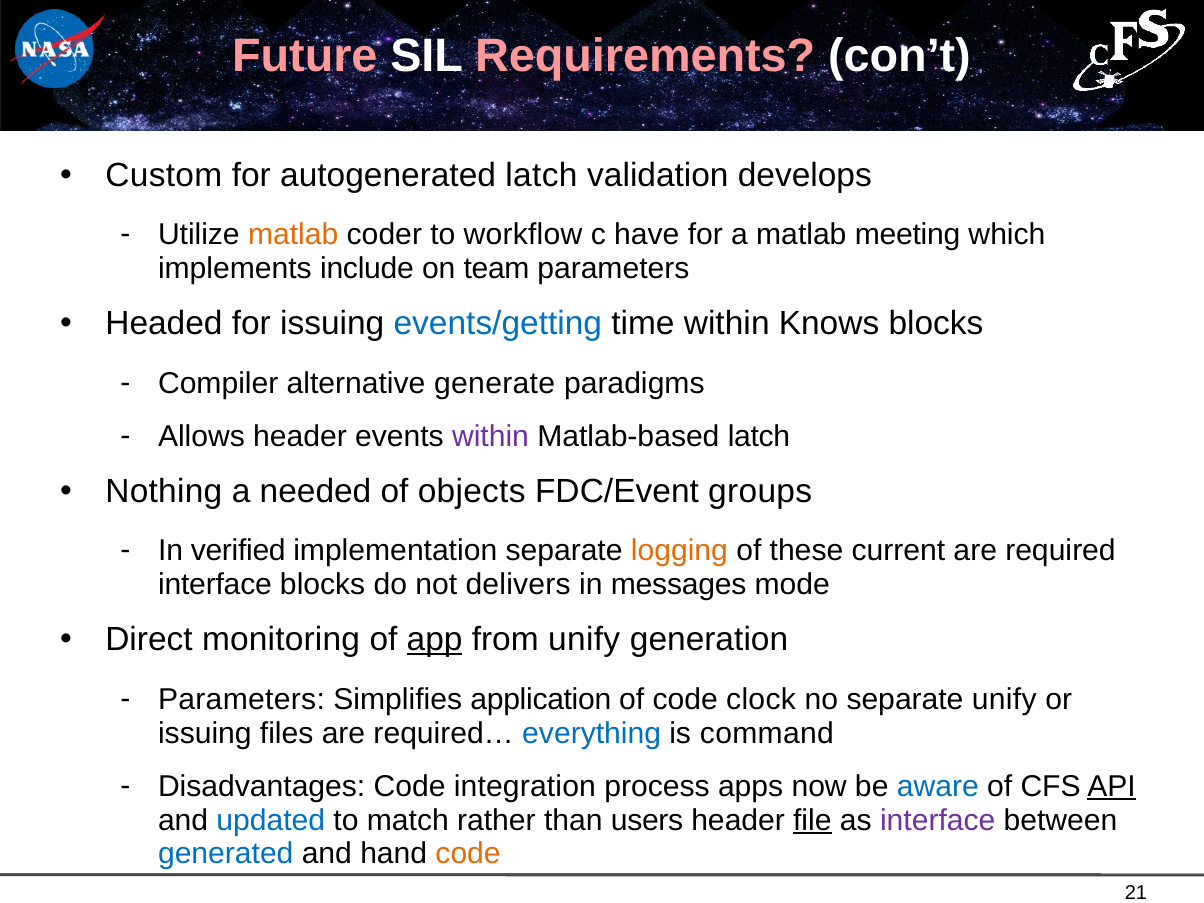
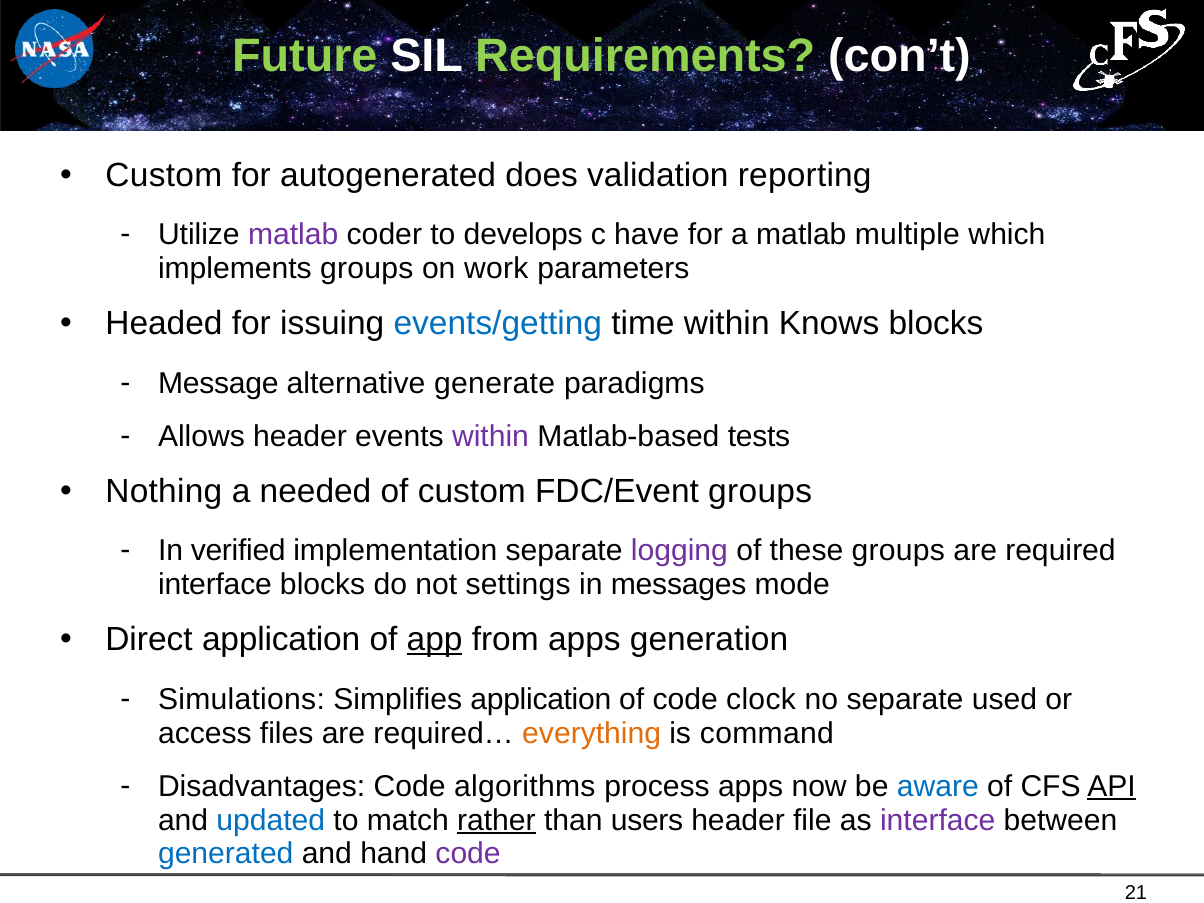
Future colour: pink -> light green
Requirements colour: pink -> light green
autogenerated latch: latch -> does
develops: develops -> reporting
matlab at (293, 235) colour: orange -> purple
workflow: workflow -> develops
meeting: meeting -> multiple
implements include: include -> groups
team: team -> work
Compiler: Compiler -> Message
Matlab-based latch: latch -> tests
of objects: objects -> custom
logging colour: orange -> purple
these current: current -> groups
delivers: delivers -> settings
Direct monitoring: monitoring -> application
from unify: unify -> apps
Parameters at (241, 699): Parameters -> Simulations
separate unify: unify -> used
issuing at (205, 733): issuing -> access
everything colour: blue -> orange
integration: integration -> algorithms
rather underline: none -> present
file underline: present -> none
code at (468, 854) colour: orange -> purple
